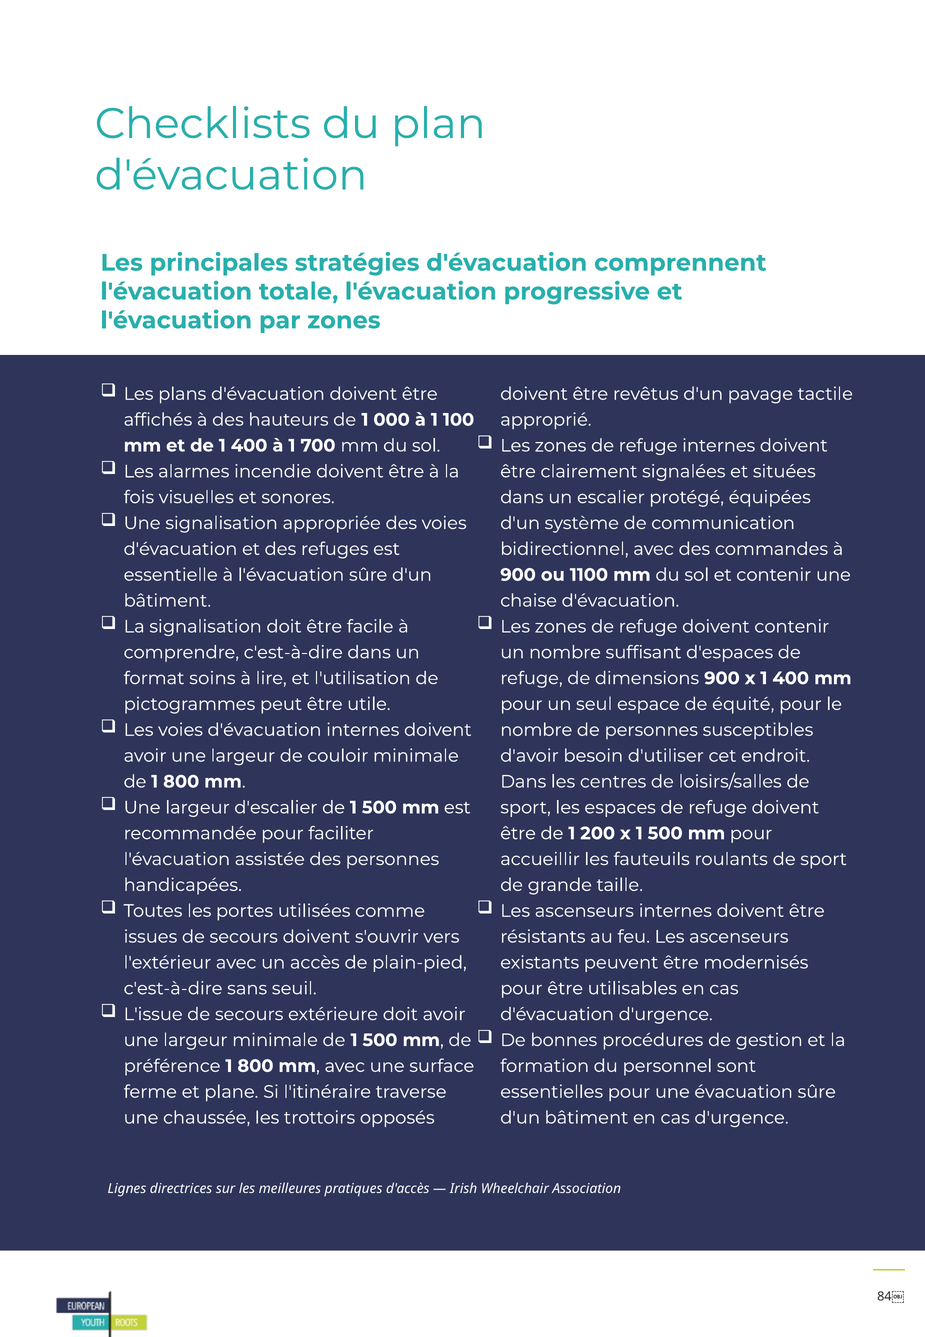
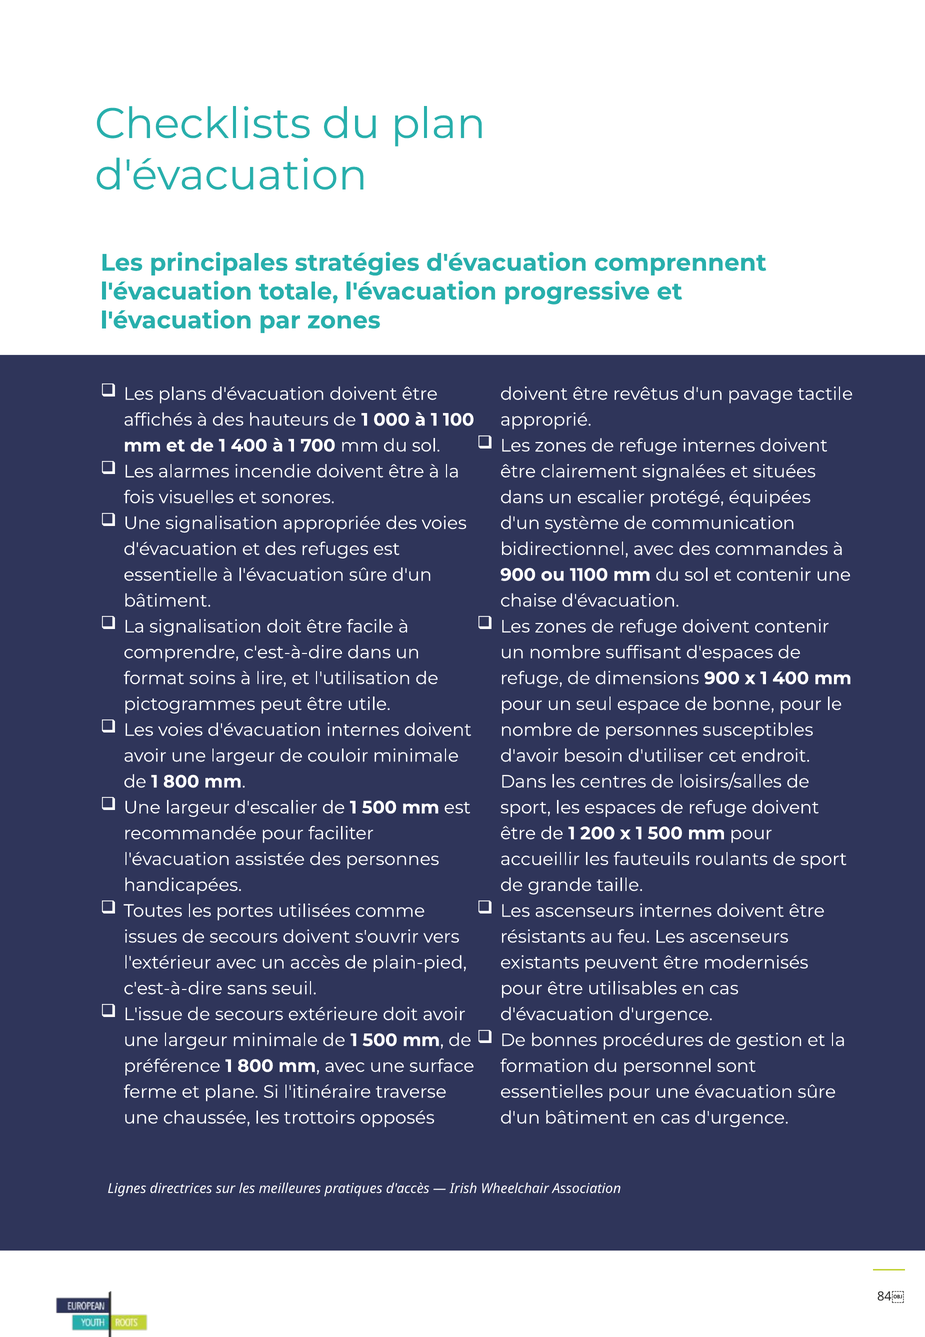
équité: équité -> bonne
